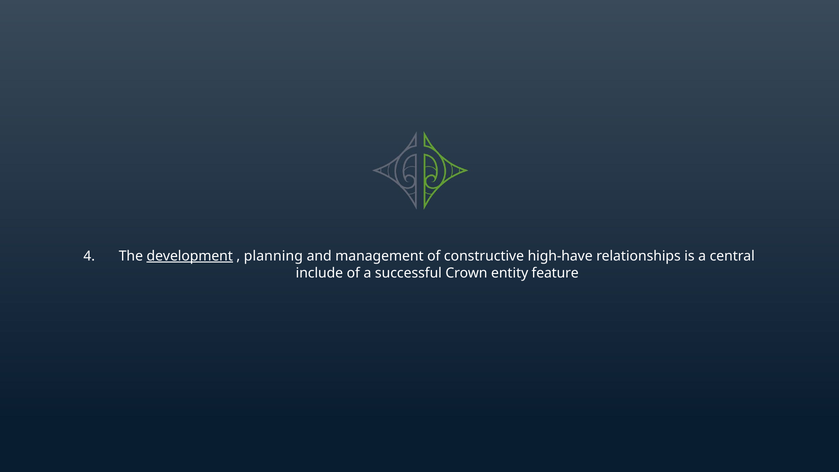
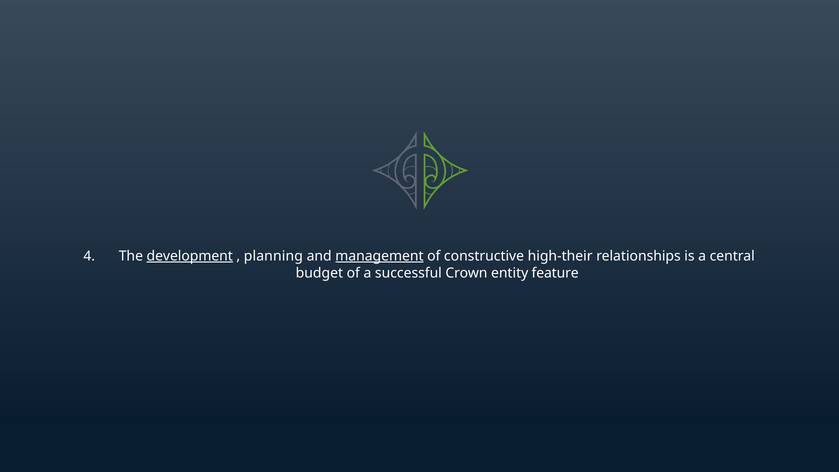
management underline: none -> present
high-have: high-have -> high-their
include: include -> budget
